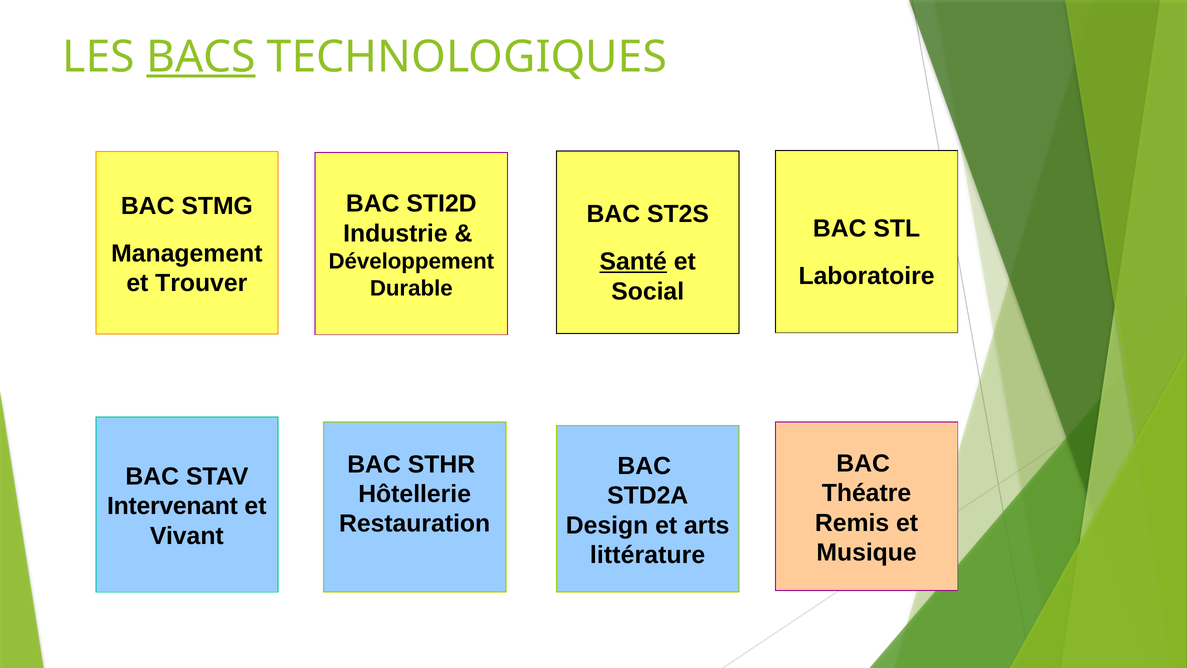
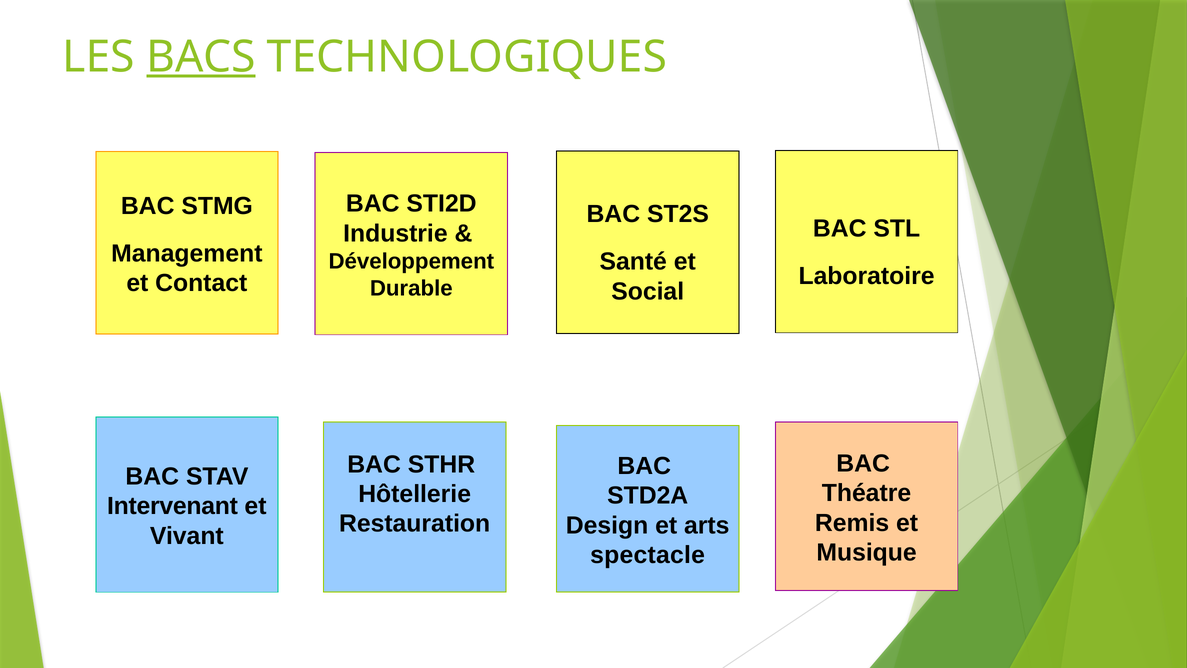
Santé underline: present -> none
Trouver: Trouver -> Contact
littérature: littérature -> spectacle
